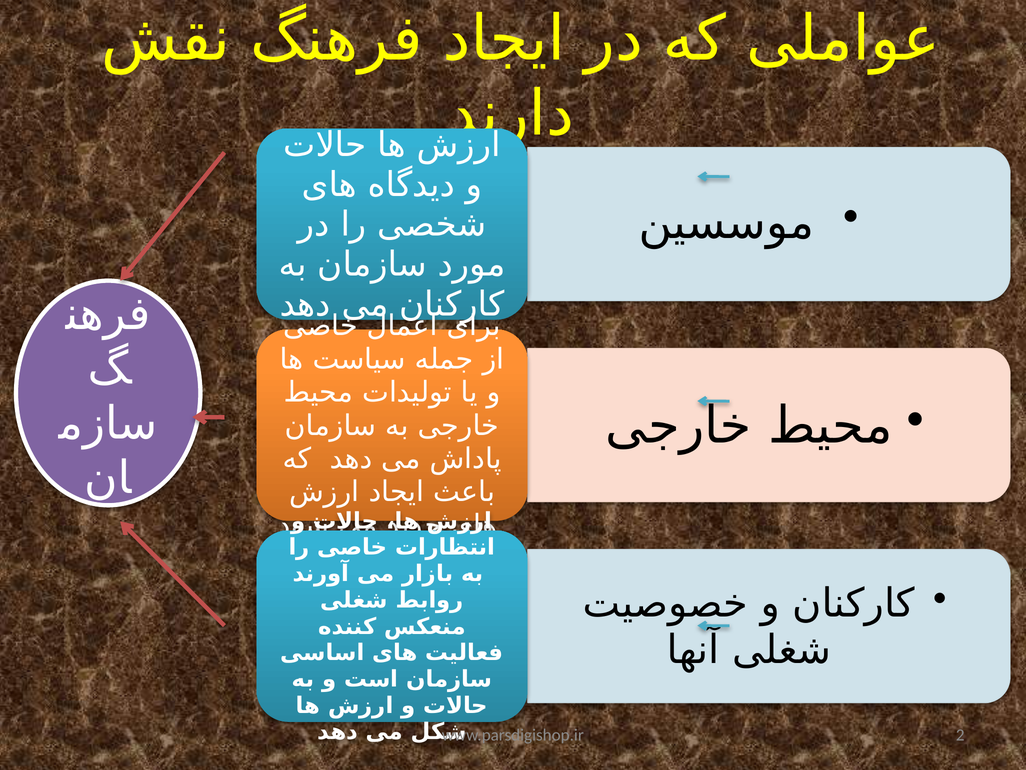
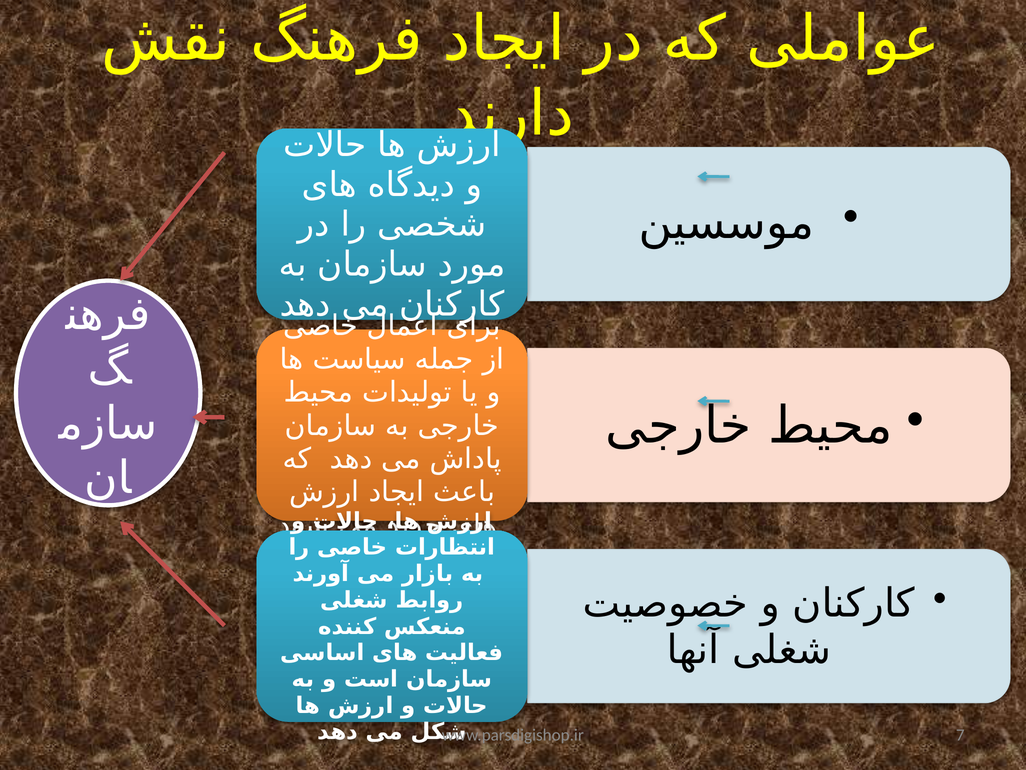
2: 2 -> 7
